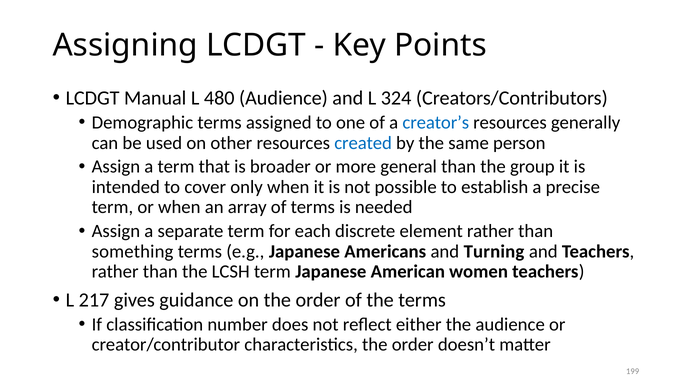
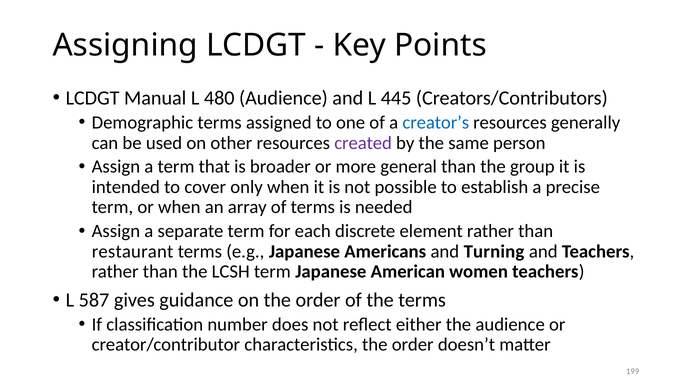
324: 324 -> 445
created colour: blue -> purple
something: something -> restaurant
217: 217 -> 587
